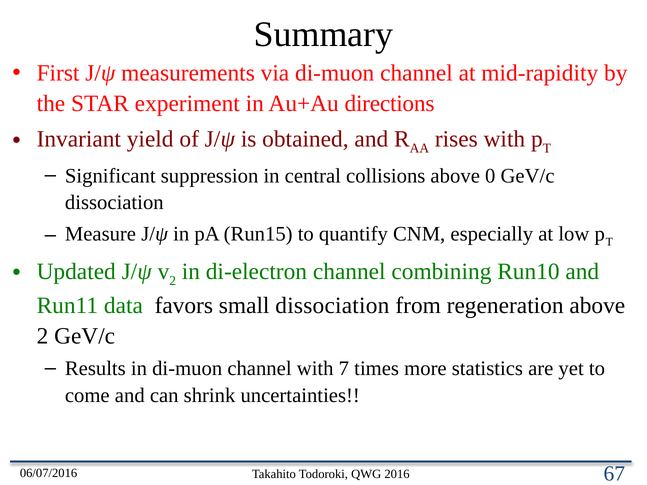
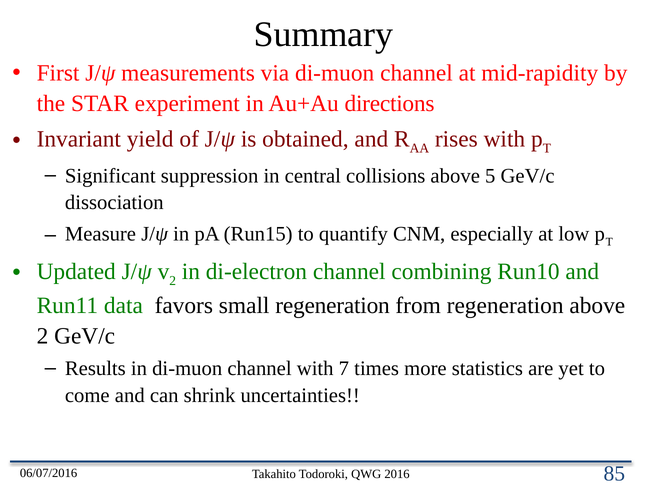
0: 0 -> 5
small dissociation: dissociation -> regeneration
67: 67 -> 85
